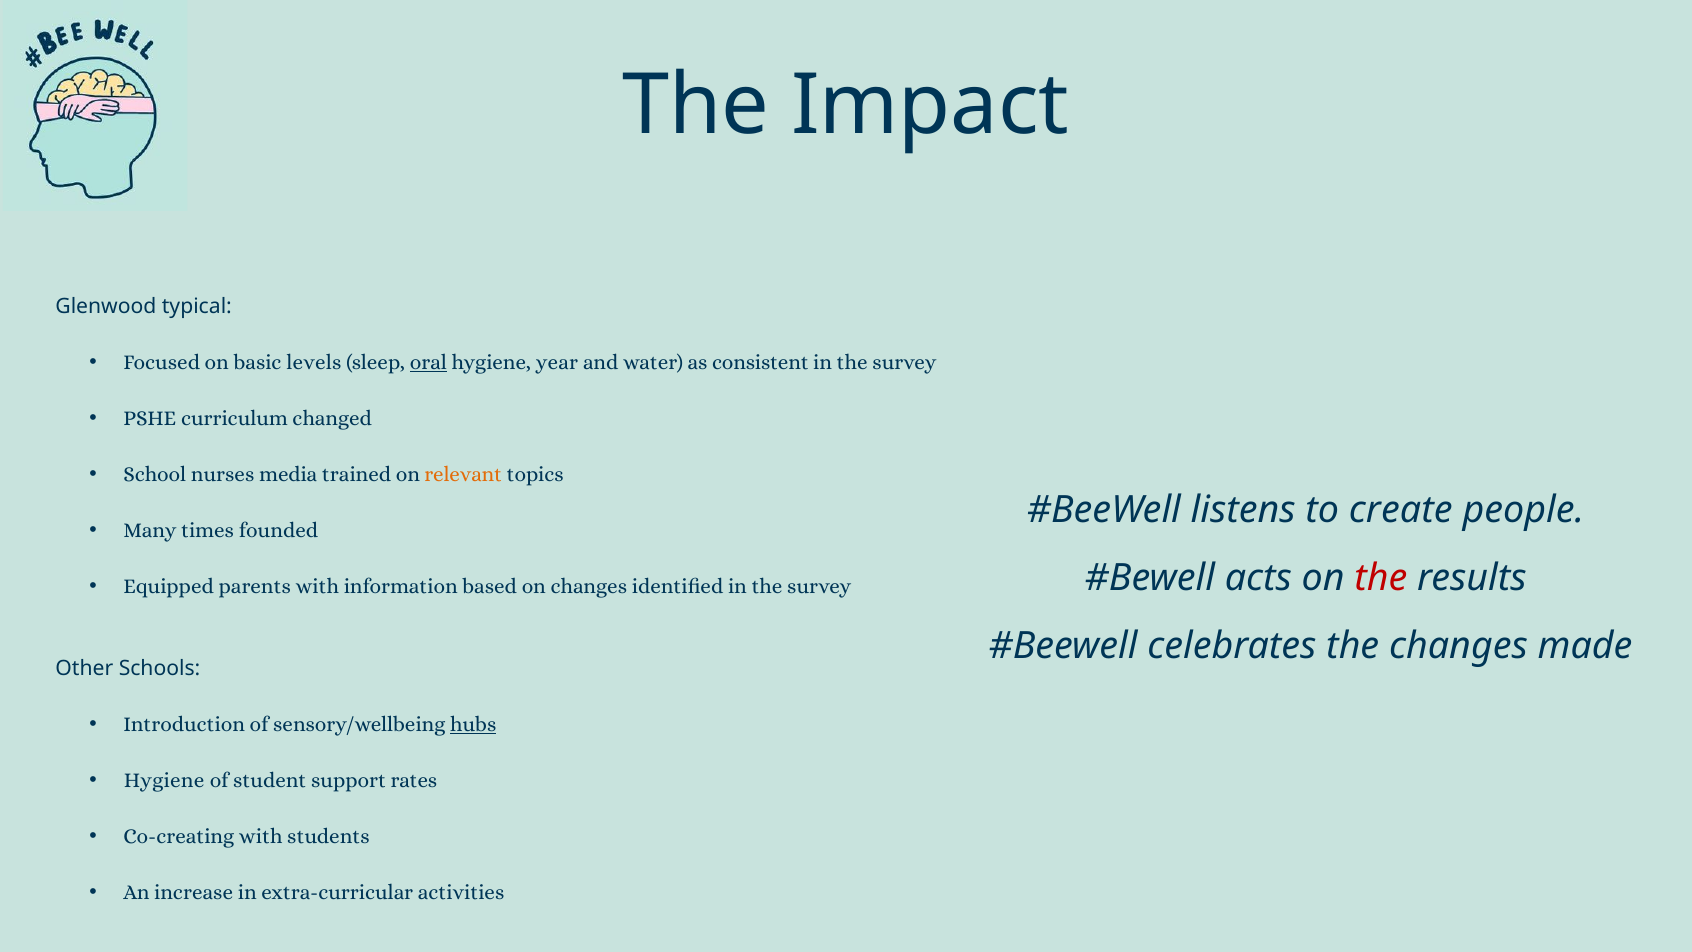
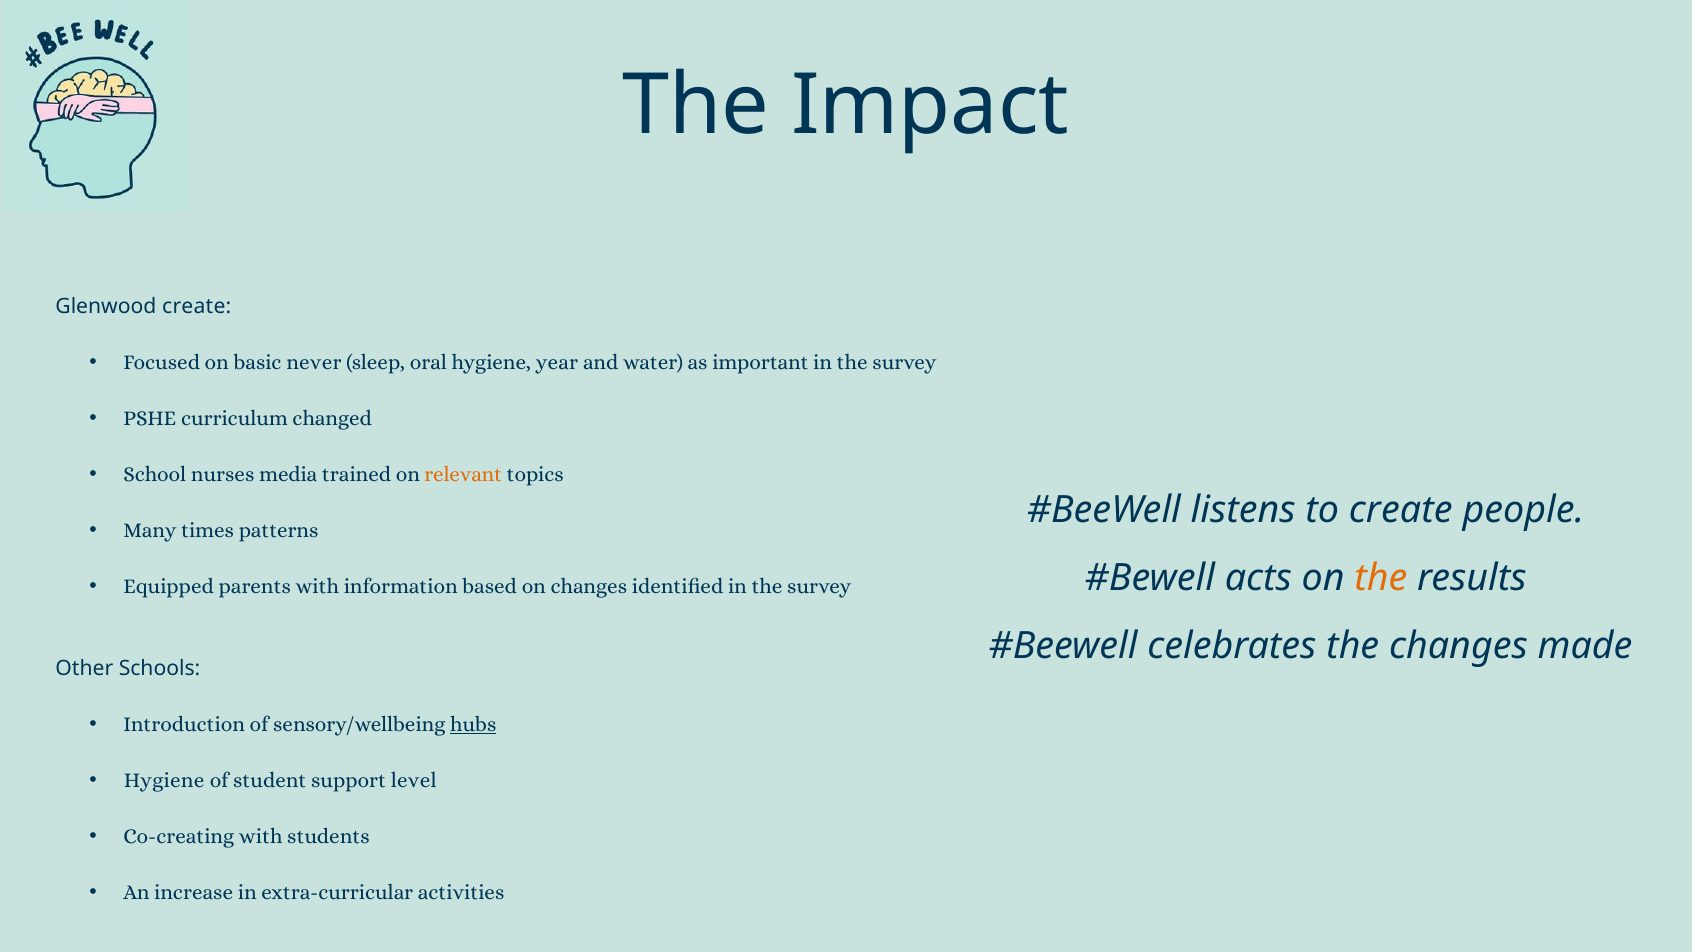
Glenwood typical: typical -> create
levels: levels -> never
oral underline: present -> none
consistent: consistent -> important
founded: founded -> patterns
the at (1381, 578) colour: red -> orange
rates: rates -> level
